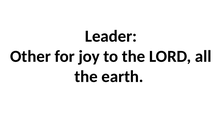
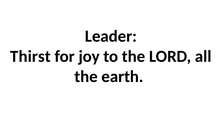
Other: Other -> Thirst
